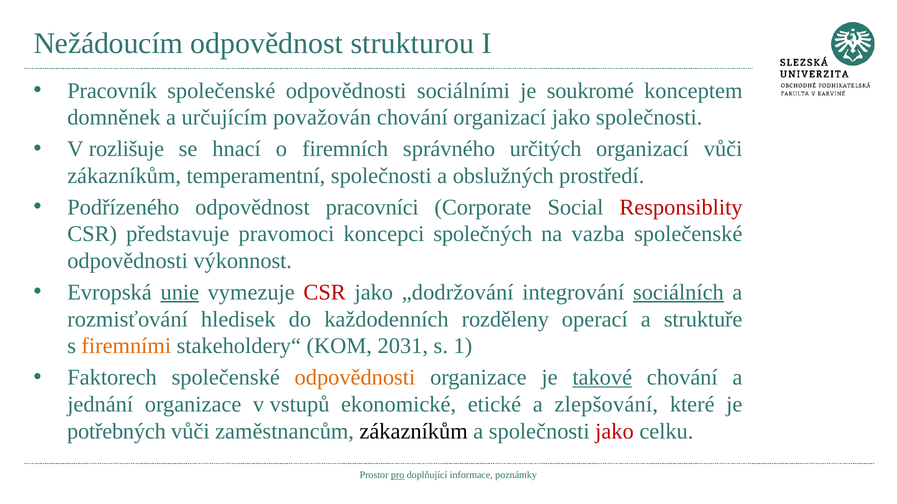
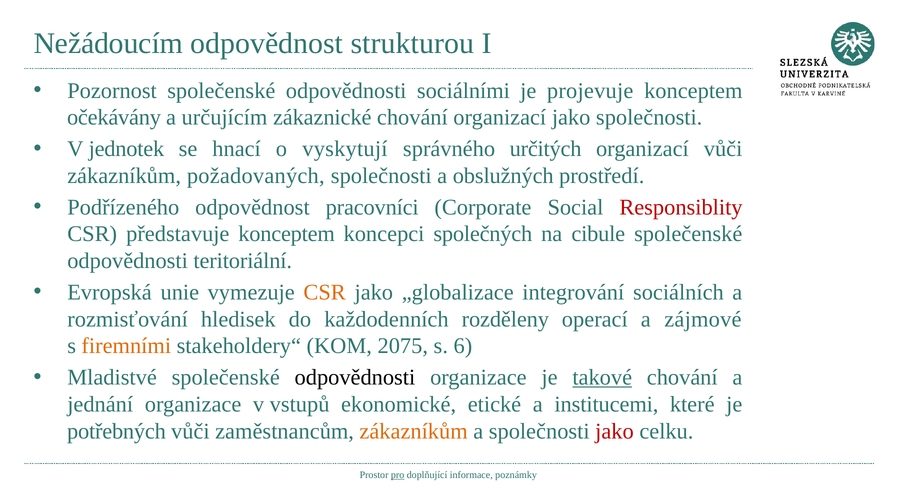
Pracovník: Pracovník -> Pozornost
soukromé: soukromé -> projevuje
domněnek: domněnek -> očekávány
považován: považován -> zákaznické
rozlišuje: rozlišuje -> jednotek
firemních: firemních -> vyskytují
temperamentní: temperamentní -> požadovaných
představuje pravomoci: pravomoci -> konceptem
vazba: vazba -> cibule
výkonnost: výkonnost -> teritoriální
unie underline: present -> none
CSR at (325, 293) colour: red -> orange
„dodržování: „dodržování -> „globalizace
sociálních underline: present -> none
struktuře: struktuře -> zájmové
2031: 2031 -> 2075
1: 1 -> 6
Faktorech: Faktorech -> Mladistvé
odpovědnosti at (355, 378) colour: orange -> black
zlepšování: zlepšování -> institucemi
zákazníkům at (414, 432) colour: black -> orange
